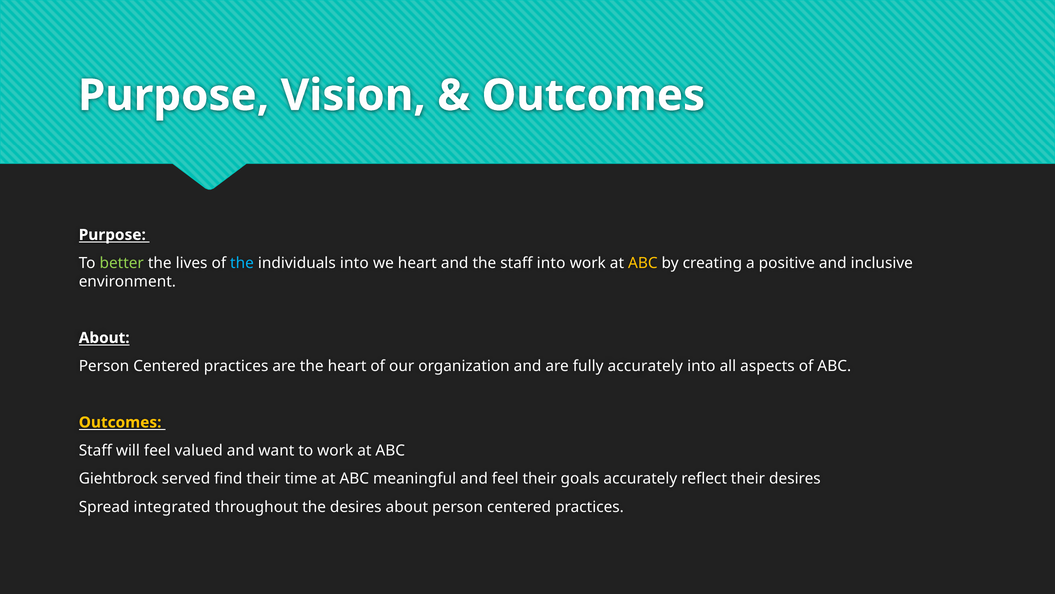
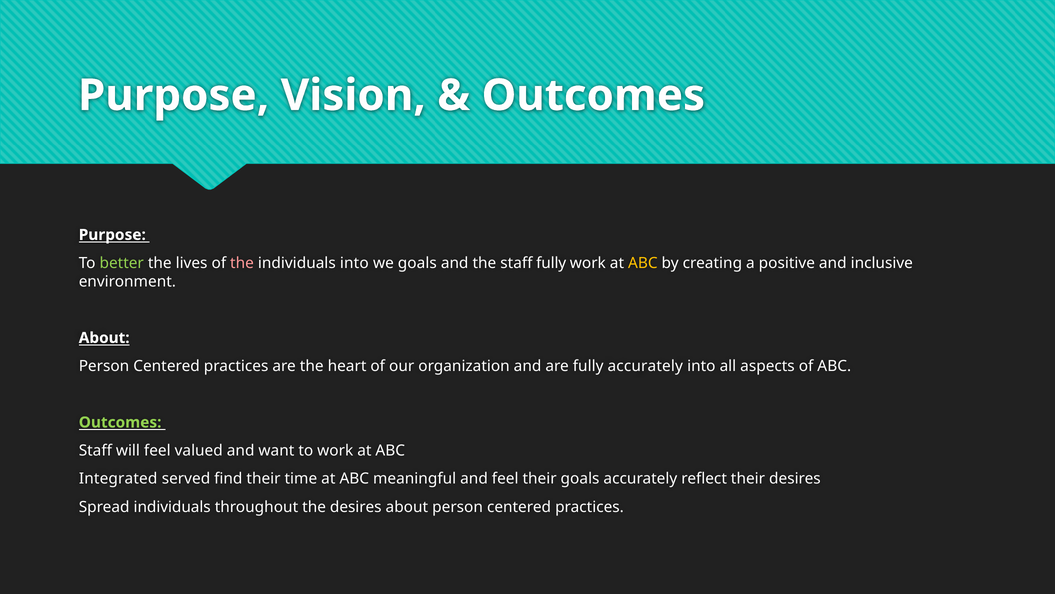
the at (242, 263) colour: light blue -> pink
we heart: heart -> goals
staff into: into -> fully
Outcomes at (120, 422) colour: yellow -> light green
Giehtbrock: Giehtbrock -> Integrated
Spread integrated: integrated -> individuals
